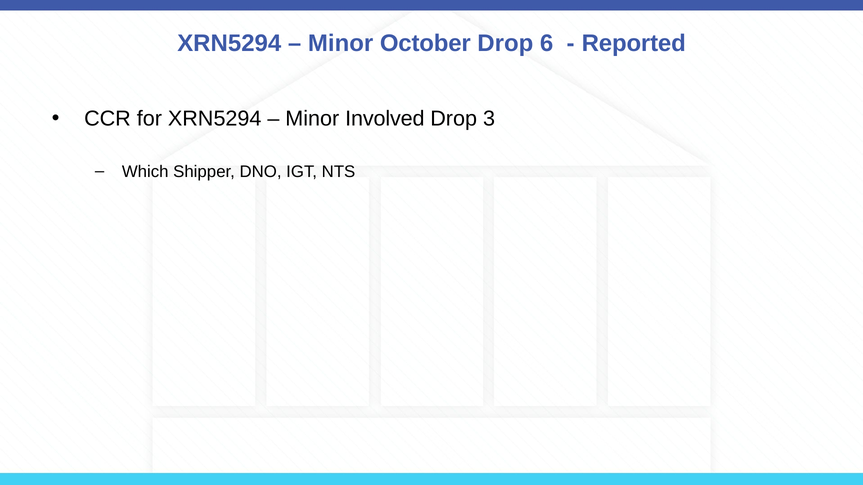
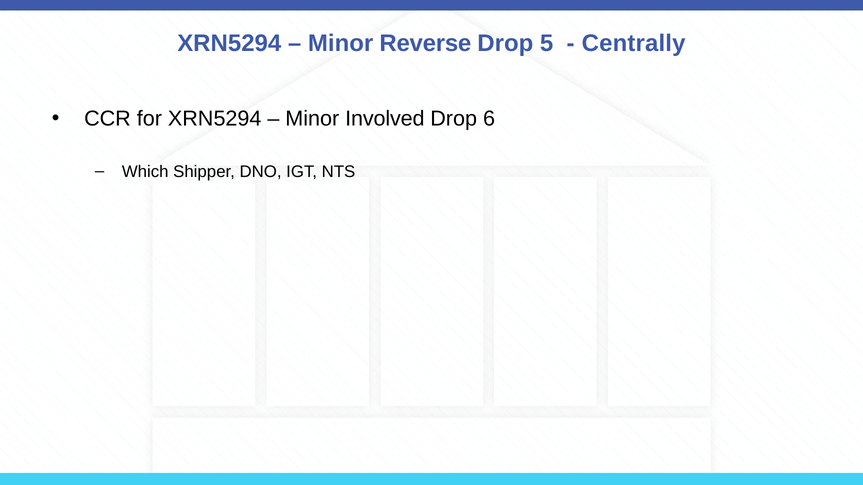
October: October -> Reverse
6: 6 -> 5
Reported: Reported -> Centrally
3: 3 -> 6
